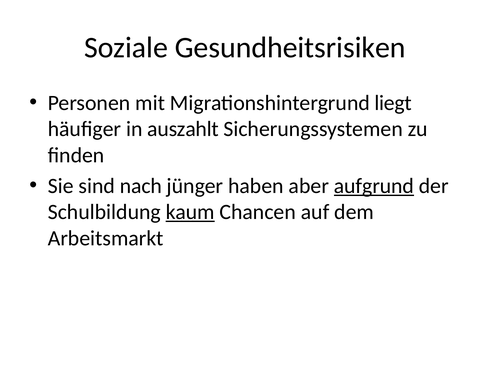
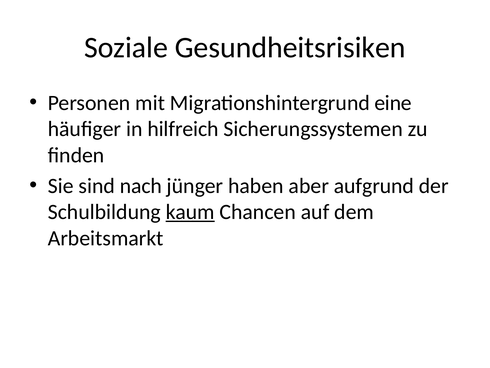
liegt: liegt -> eine
auszahlt: auszahlt -> hilfreich
aufgrund underline: present -> none
